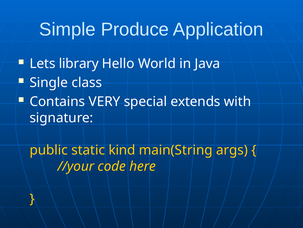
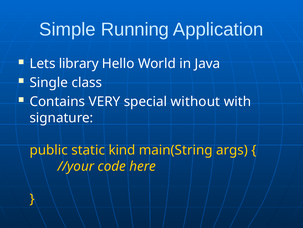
Produce: Produce -> Running
extends: extends -> without
